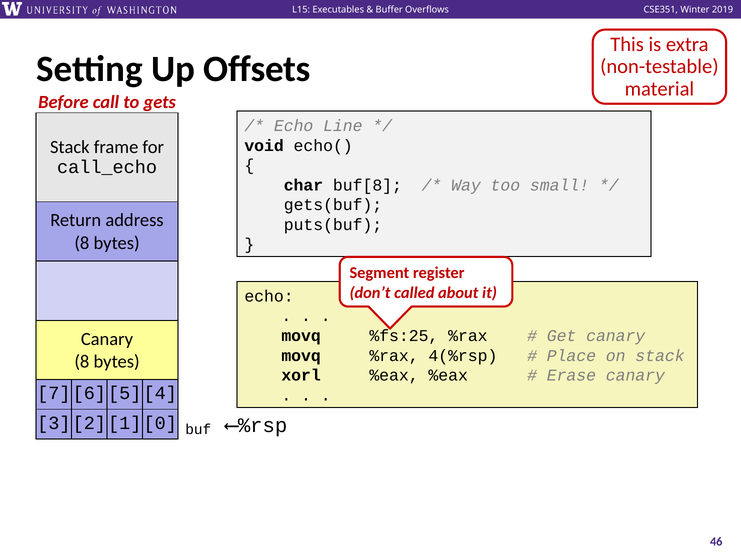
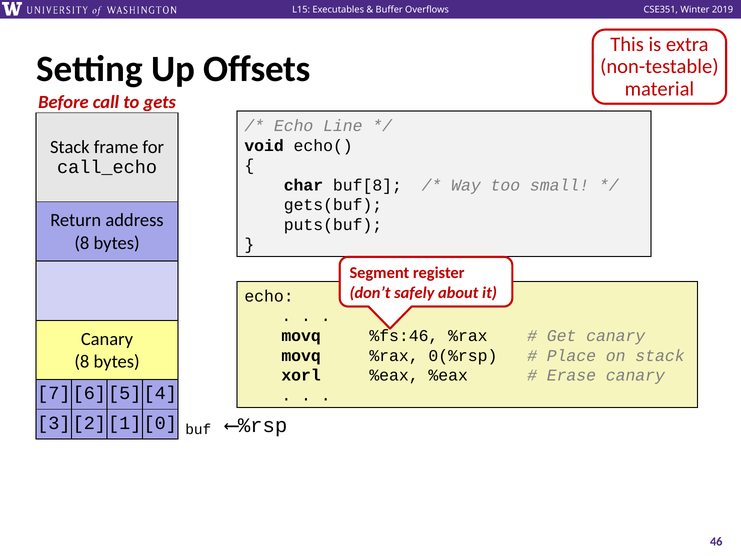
called: called -> safely
%fs:25: %fs:25 -> %fs:46
4(%rsp: 4(%rsp -> 0(%rsp
